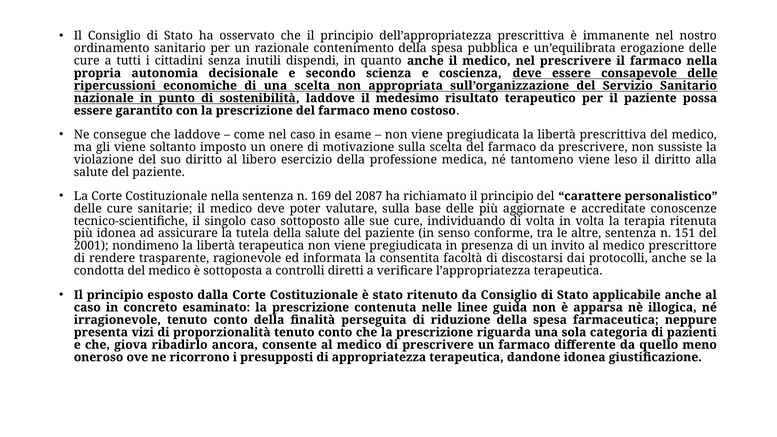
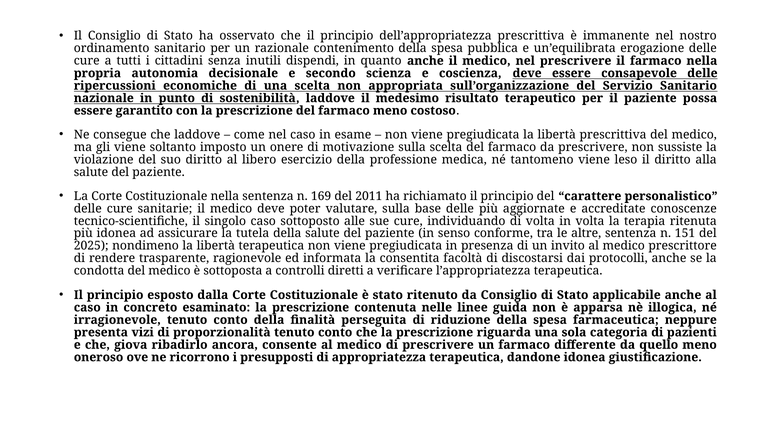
2087: 2087 -> 2011
2001: 2001 -> 2025
